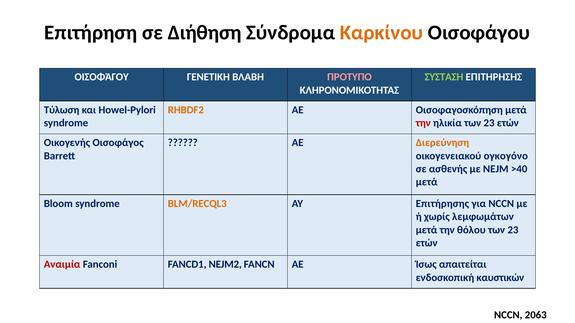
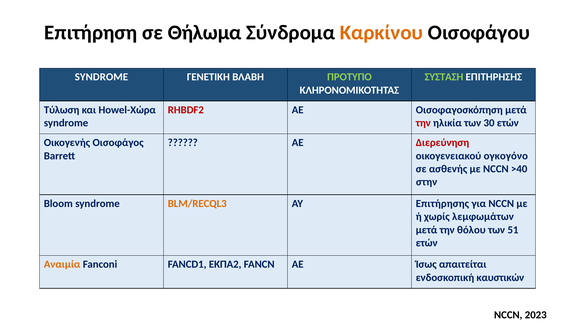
Διήθηση: Διήθηση -> Θήλωμα
ΟΙΣΟΦΆΓΟΥ at (102, 77): ΟΙΣΟΦΆΓΟΥ -> SYNDROME
ΠΡΟΤΥΠΟ colour: pink -> light green
Howel-Pylori: Howel-Pylori -> Howel-Χώρα
RHBDF2 colour: orange -> red
ηλικία των 23: 23 -> 30
Διερεύνηση colour: orange -> red
με NEJM: NEJM -> NCCN
μετά at (427, 182): μετά -> στην
23 at (513, 230): 23 -> 51
Αναιμία colour: red -> orange
NEJM2: NEJM2 -> ΕΚΠΑ2
2063: 2063 -> 2023
